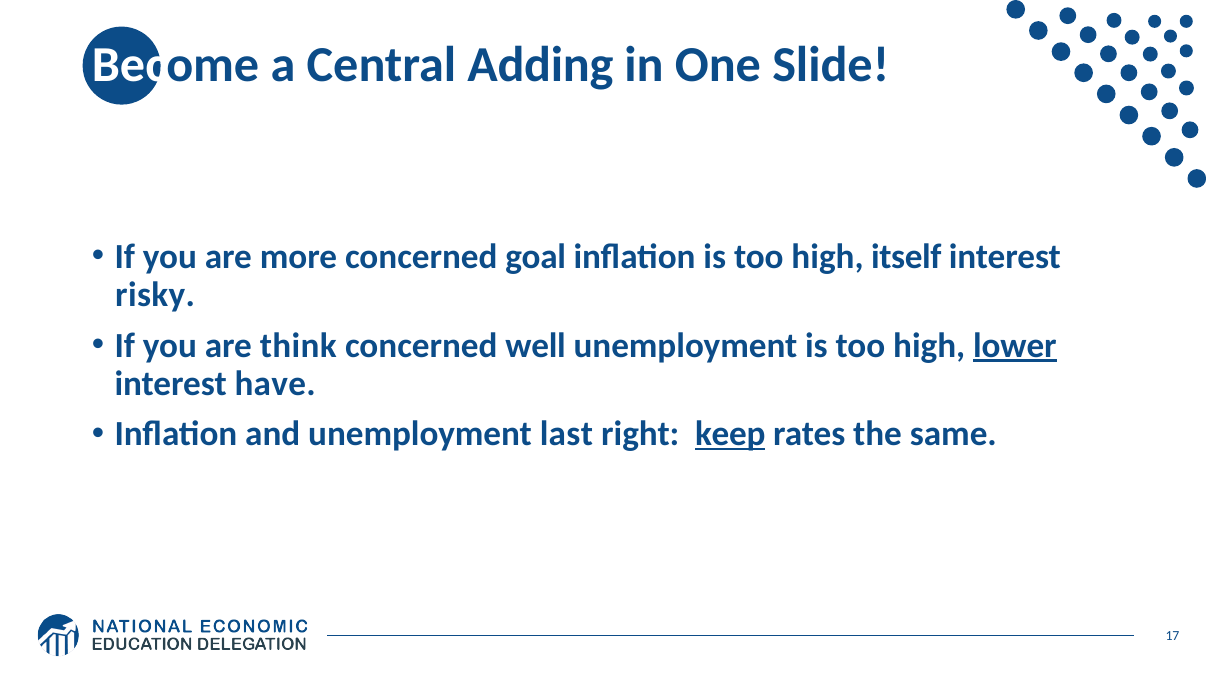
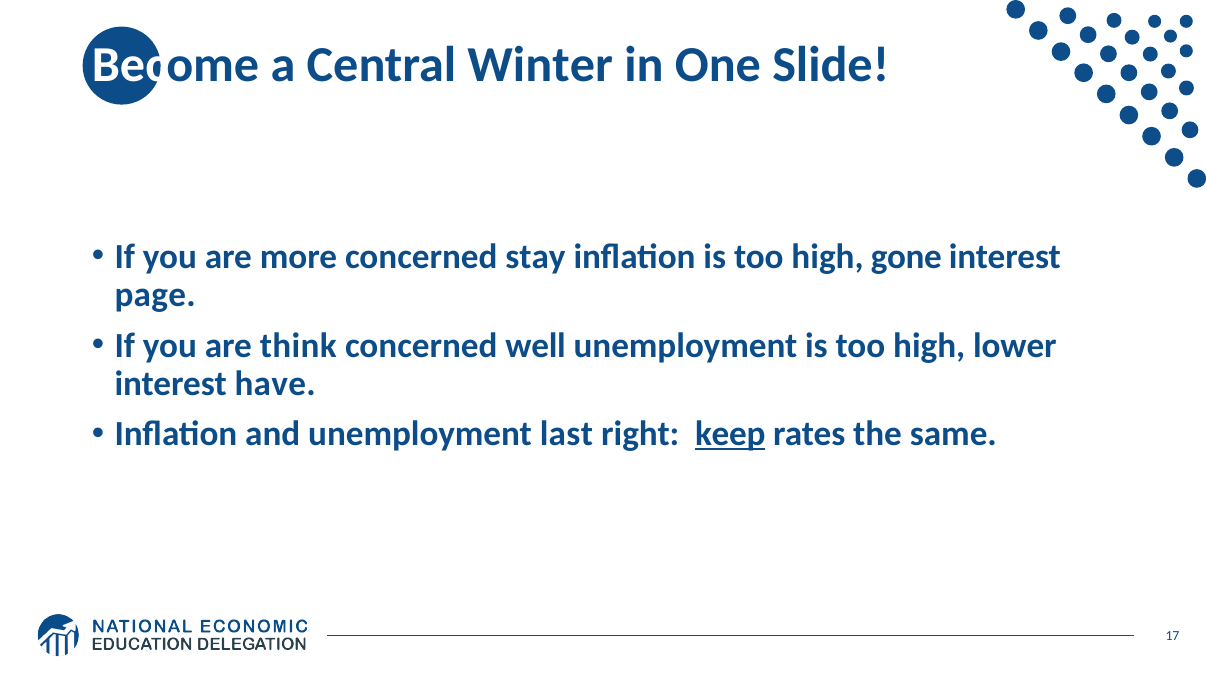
Adding: Adding -> Winter
goal: goal -> stay
itself: itself -> gone
risky: risky -> page
lower underline: present -> none
